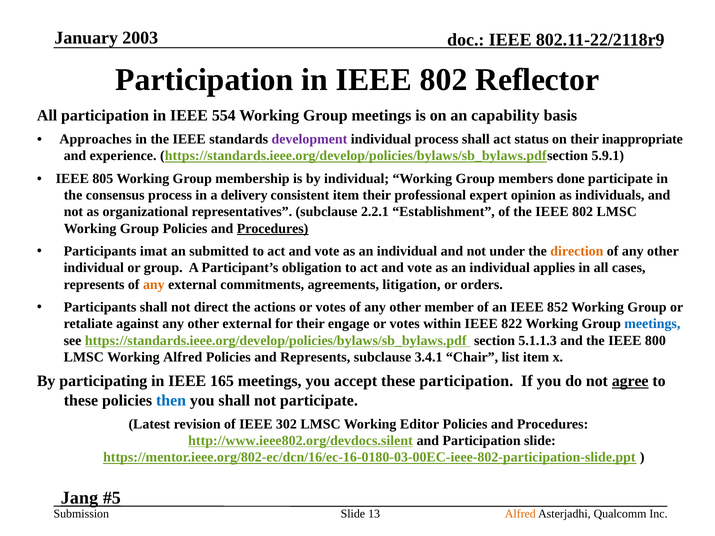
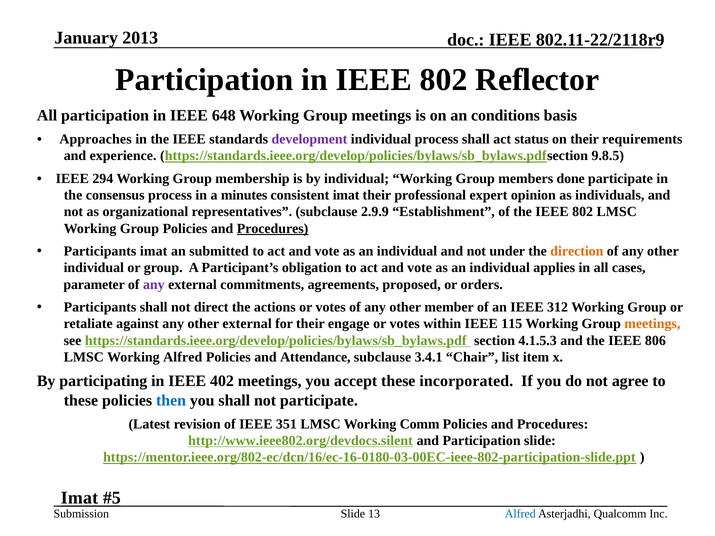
2003: 2003 -> 2013
554: 554 -> 648
capability: capability -> conditions
inappropriate: inappropriate -> requirements
5.9.1: 5.9.1 -> 9.8.5
805: 805 -> 294
delivery: delivery -> minutes
consistent item: item -> imat
2.2.1: 2.2.1 -> 2.9.9
represents at (94, 285): represents -> parameter
any at (154, 285) colour: orange -> purple
litigation: litigation -> proposed
852: 852 -> 312
822: 822 -> 115
meetings at (652, 324) colour: blue -> orange
5.1.1.3: 5.1.1.3 -> 4.1.5.3
800: 800 -> 806
and Represents: Represents -> Attendance
165: 165 -> 402
these participation: participation -> incorporated
agree underline: present -> none
302: 302 -> 351
Editor: Editor -> Comm
Jang at (79, 498): Jang -> Imat
Alfred at (520, 514) colour: orange -> blue
